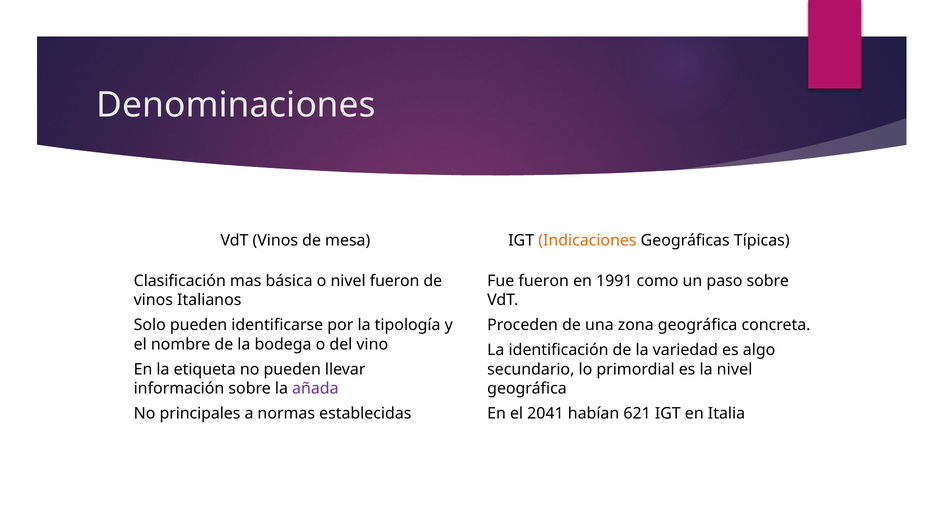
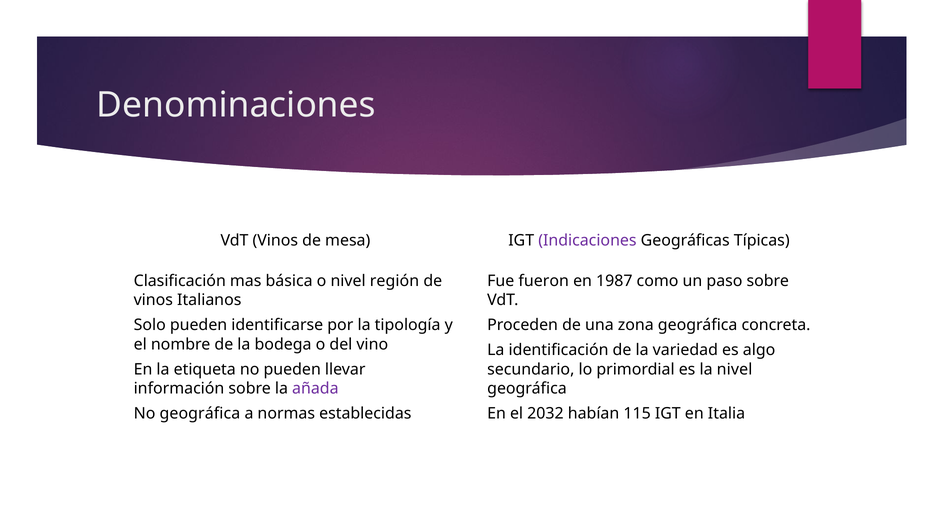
Indicaciones colour: orange -> purple
nivel fueron: fueron -> región
1991: 1991 -> 1987
No principales: principales -> geográfica
2041: 2041 -> 2032
621: 621 -> 115
